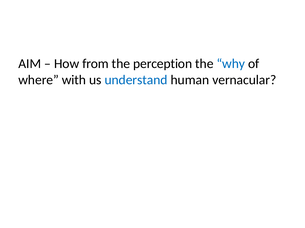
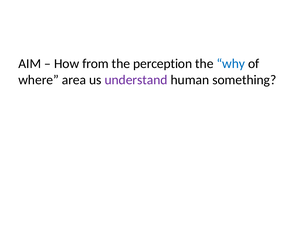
with: with -> area
understand colour: blue -> purple
vernacular: vernacular -> something
